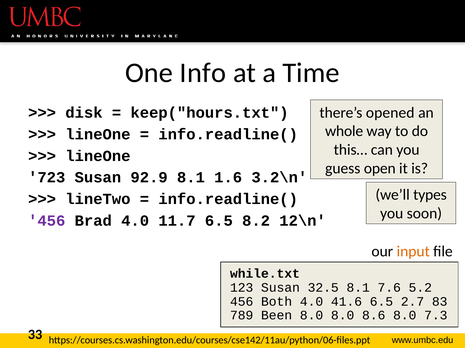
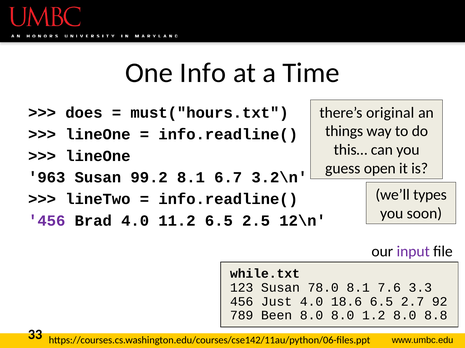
opened: opened -> original
disk: disk -> does
keep("hours.txt: keep("hours.txt -> must("hours.txt
whole: whole -> things
723: 723 -> 963
92.9: 92.9 -> 99.2
1.6: 1.6 -> 6.7
11.7: 11.7 -> 11.2
8.2: 8.2 -> 2.5
input colour: orange -> purple
32.5: 32.5 -> 78.0
5.2: 5.2 -> 3.3
Both: Both -> Just
41.6: 41.6 -> 18.6
83: 83 -> 92
8.6: 8.6 -> 1.2
7.3: 7.3 -> 8.8
